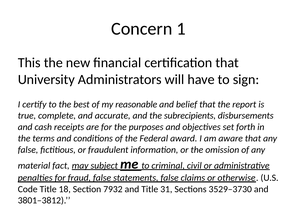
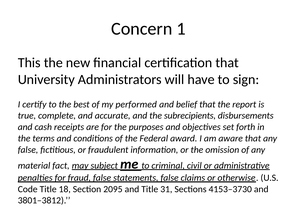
reasonable: reasonable -> performed
7932: 7932 -> 2095
3529–3730: 3529–3730 -> 4153–3730
